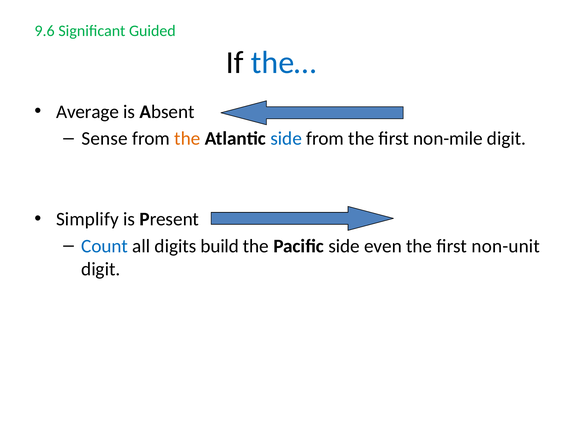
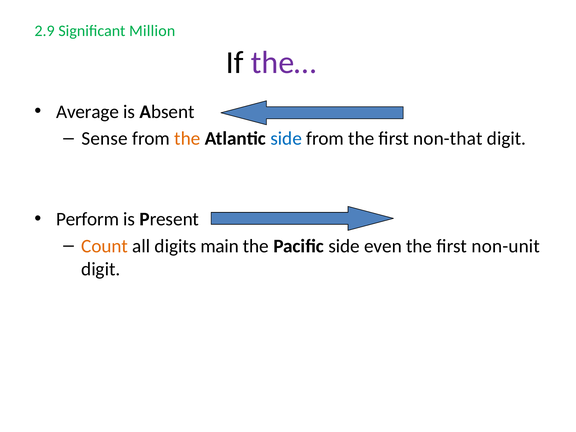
9.6: 9.6 -> 2.9
Guided: Guided -> Million
the… colour: blue -> purple
non-mile: non-mile -> non-that
Simplify: Simplify -> Perform
Count colour: blue -> orange
build: build -> main
